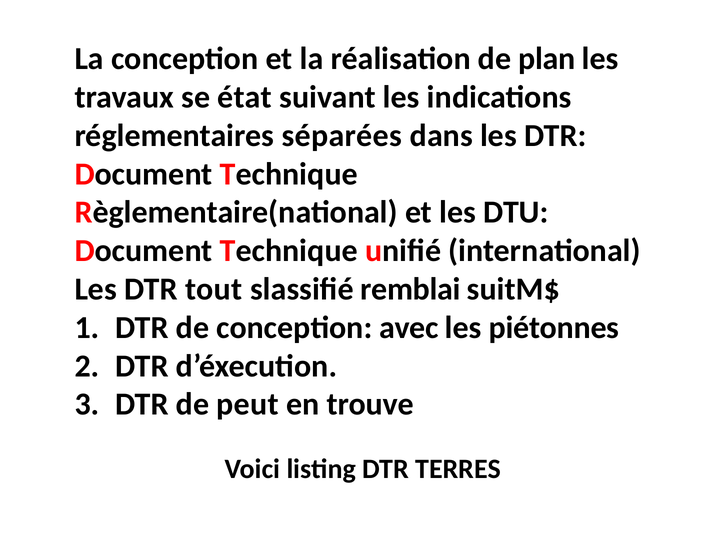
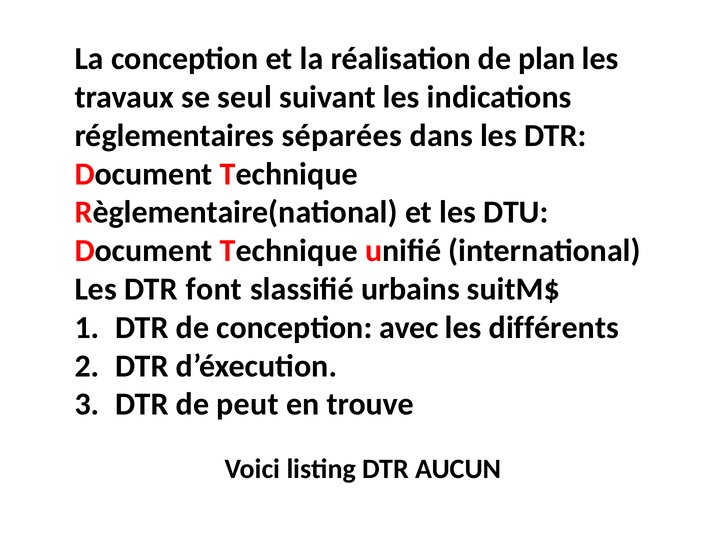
état: état -> seul
tout: tout -> font
remblai: remblai -> urbains
piétonnes: piétonnes -> différents
TERRES: TERRES -> AUCUN
